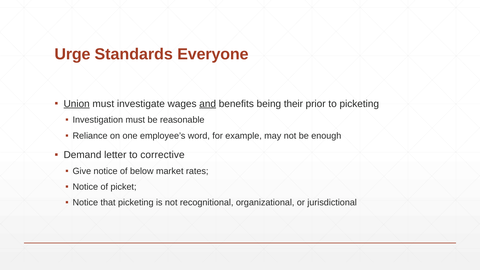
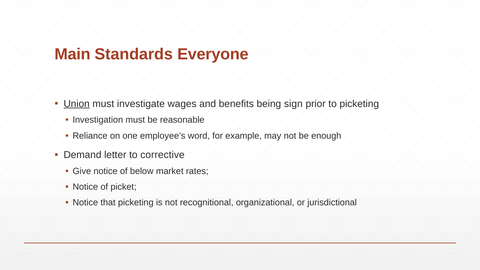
Urge: Urge -> Main
and underline: present -> none
their: their -> sign
